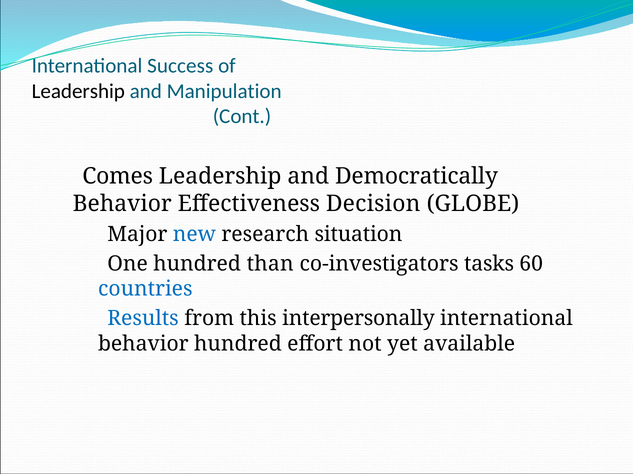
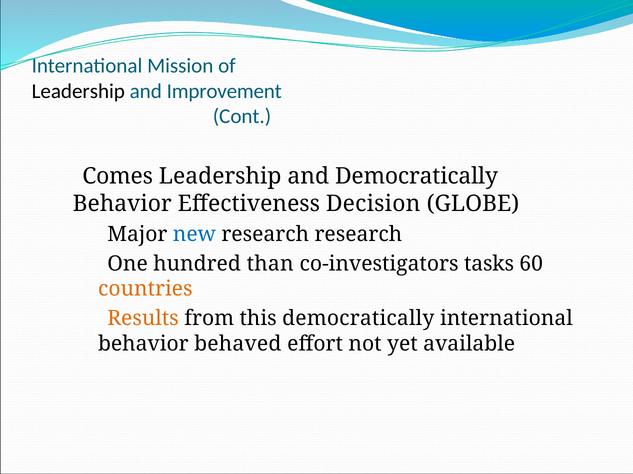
Success: Success -> Mission
Manipulation: Manipulation -> Improvement
research situation: situation -> research
countries colour: blue -> orange
Results colour: blue -> orange
this interpersonally: interpersonally -> democratically
behavior hundred: hundred -> behaved
